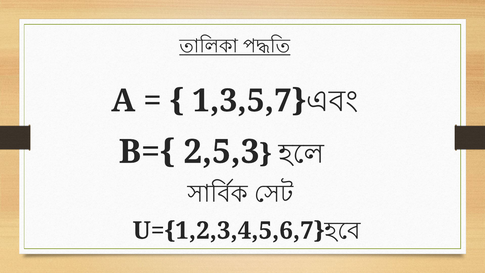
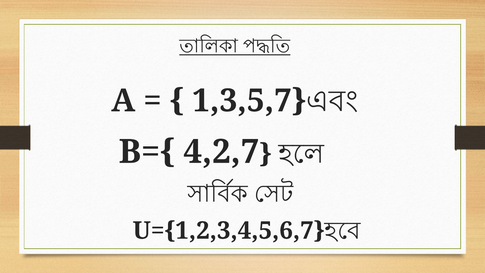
2,5,3: 2,5,3 -> 4,2,7
